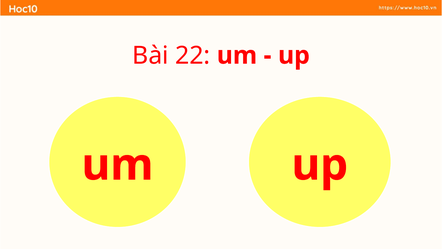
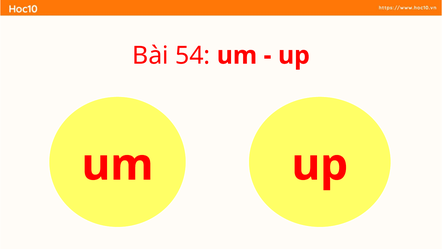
22: 22 -> 54
